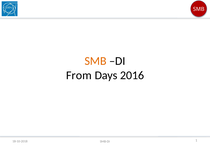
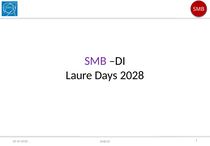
SMB at (96, 61) colour: orange -> purple
From: From -> Laure
2016: 2016 -> 2028
